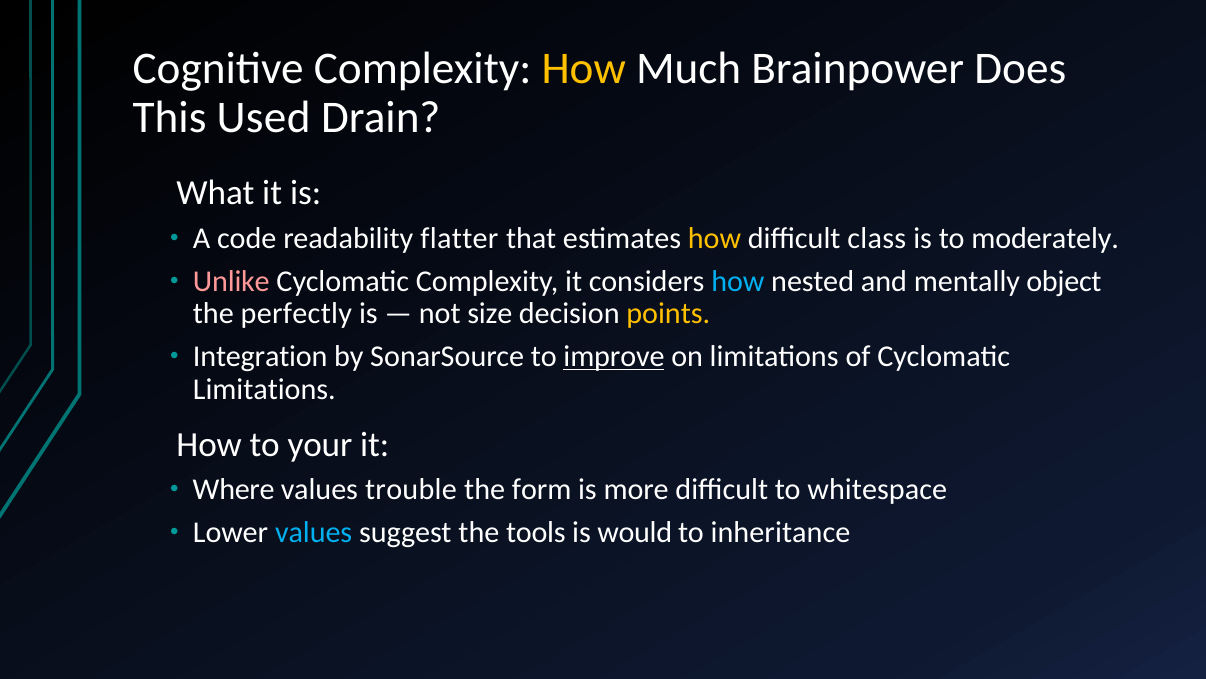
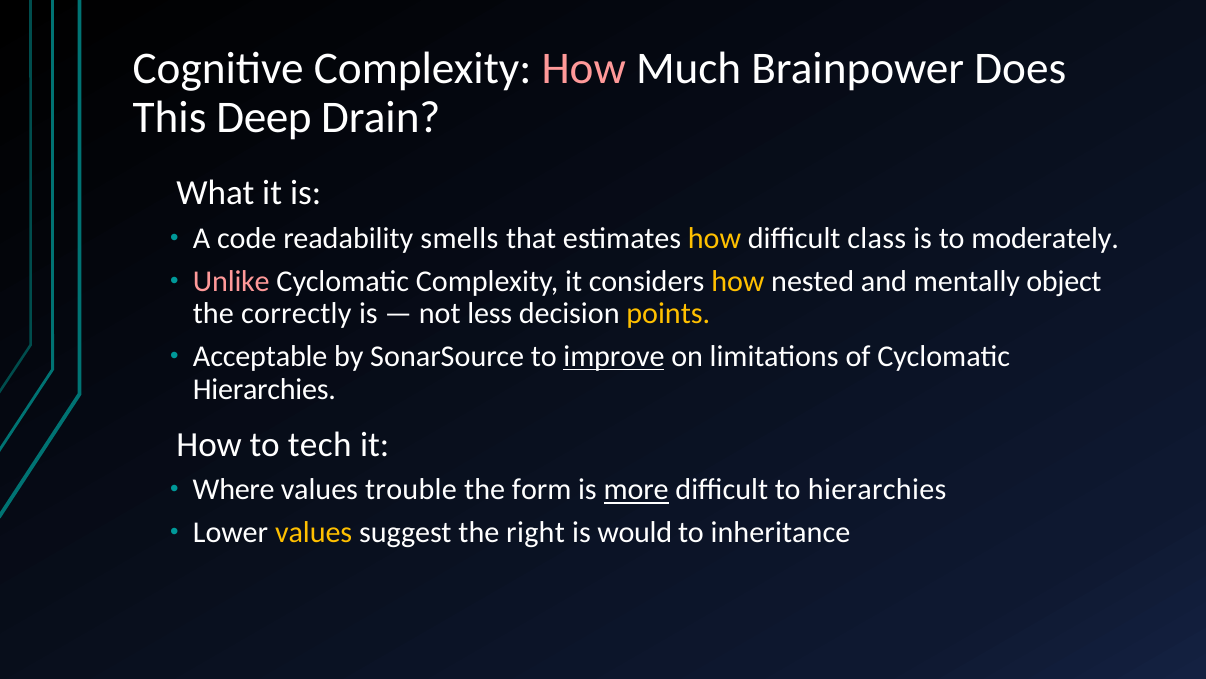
How at (584, 69) colour: yellow -> pink
Used: Used -> Deep
flatter: flatter -> smells
how at (738, 281) colour: light blue -> yellow
perfectly: perfectly -> correctly
size: size -> less
Integration: Integration -> Acceptable
Limitations at (264, 389): Limitations -> Hierarchies
your: your -> tech
more underline: none -> present
to whitespace: whitespace -> hierarchies
values at (314, 532) colour: light blue -> yellow
tools: tools -> right
